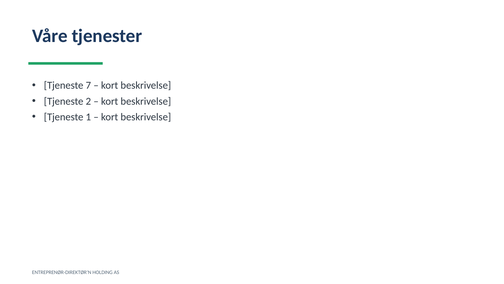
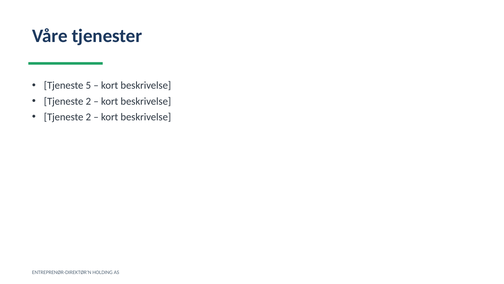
7: 7 -> 5
1 at (88, 117): 1 -> 2
